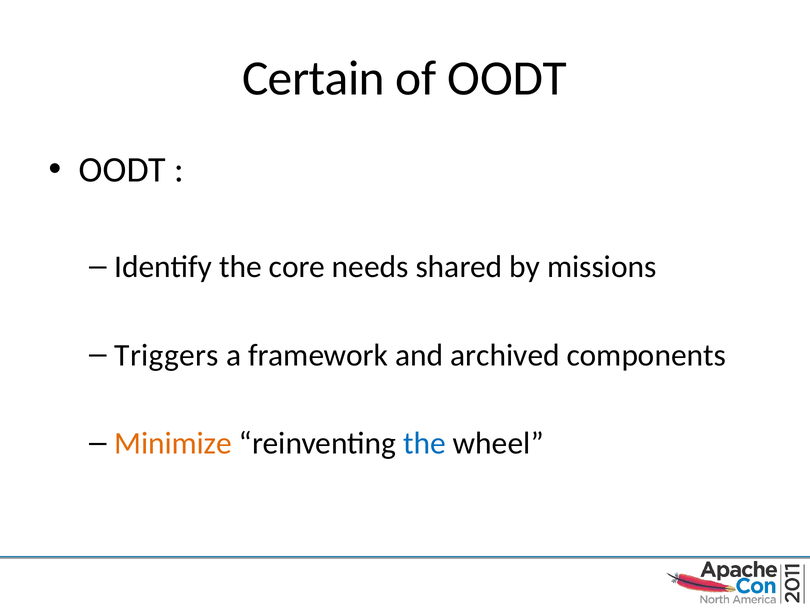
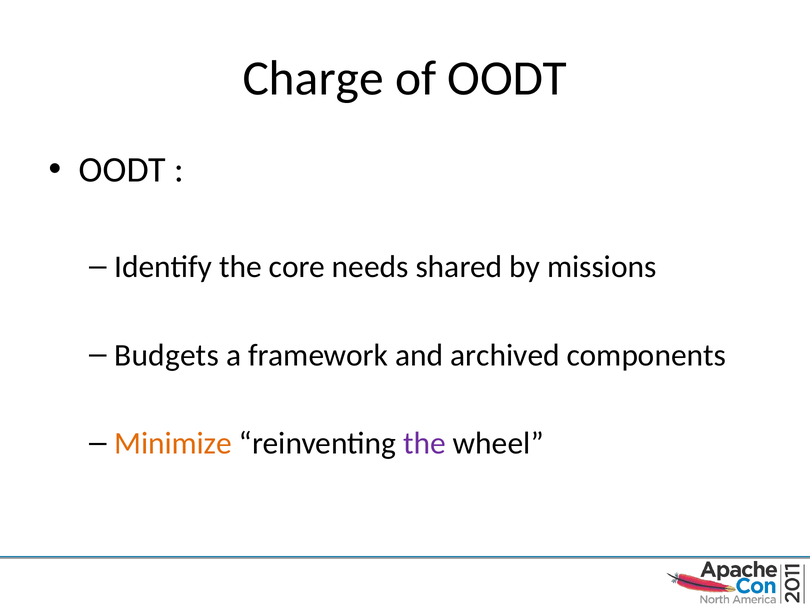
Certain: Certain -> Charge
Triggers: Triggers -> Budgets
the at (425, 443) colour: blue -> purple
